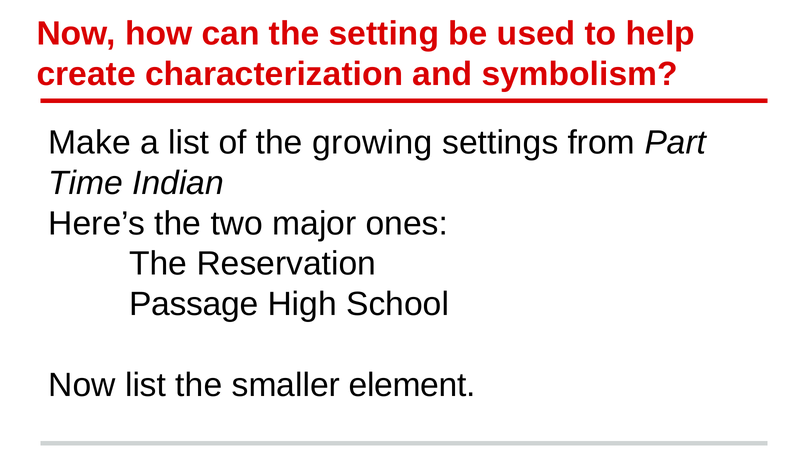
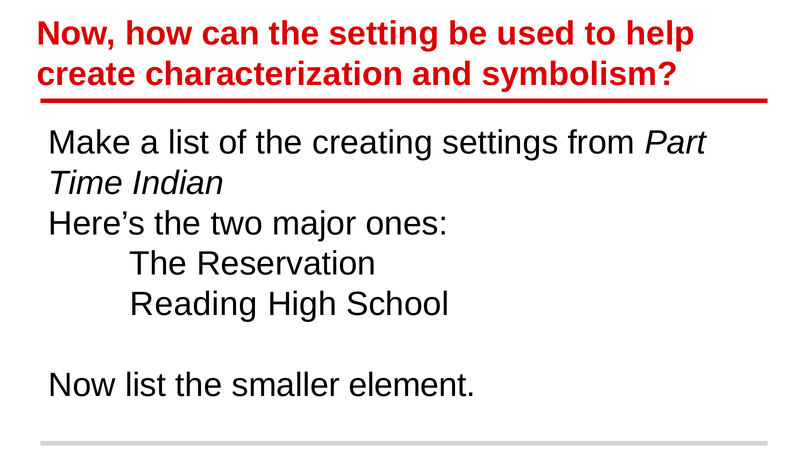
growing: growing -> creating
Passage: Passage -> Reading
